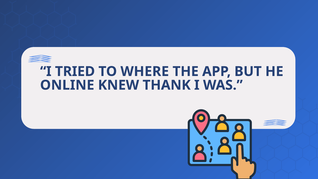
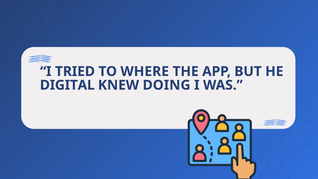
ONLINE: ONLINE -> DIGITAL
THANK: THANK -> DOING
